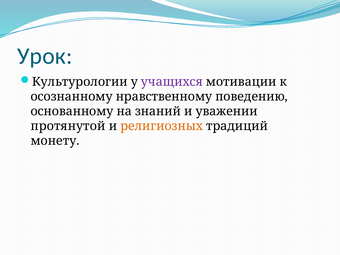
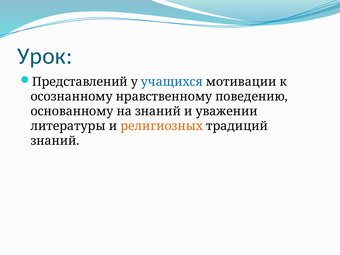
Культурологии: Культурологии -> Представлений
учащихся colour: purple -> blue
протянутой: протянутой -> литературы
монету at (55, 141): монету -> знаний
